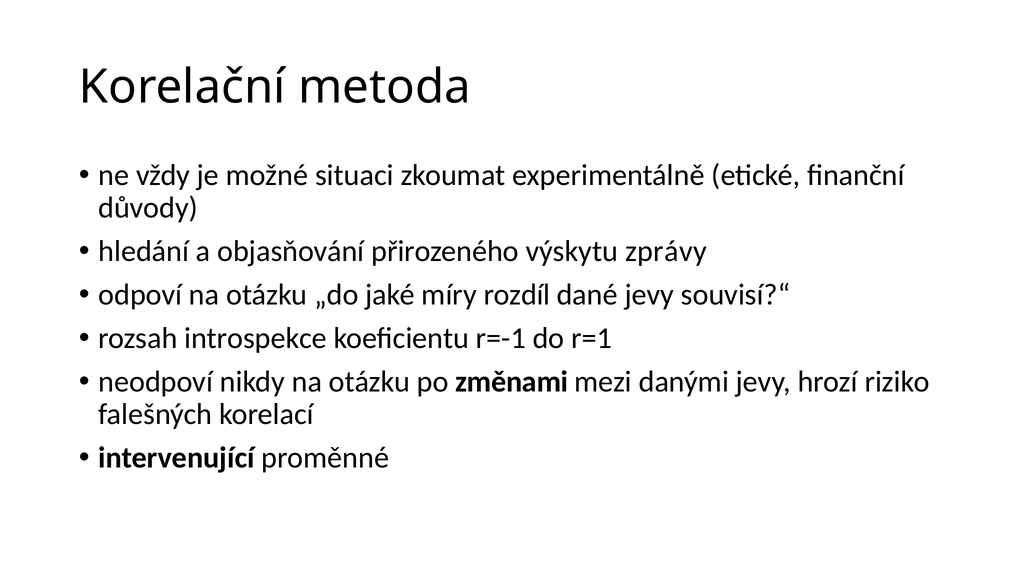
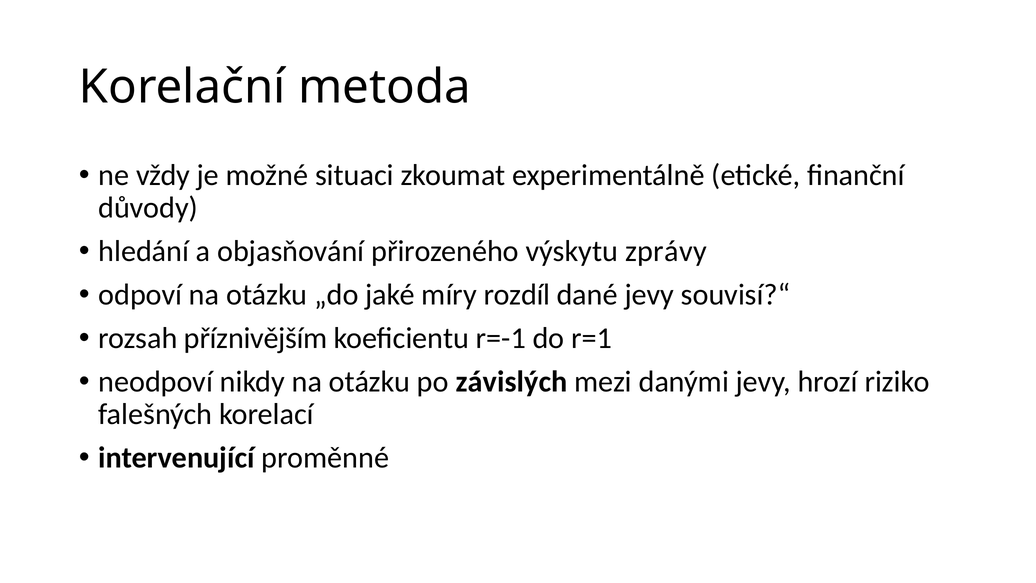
introspekce: introspekce -> příznivějším
změnami: změnami -> závislých
